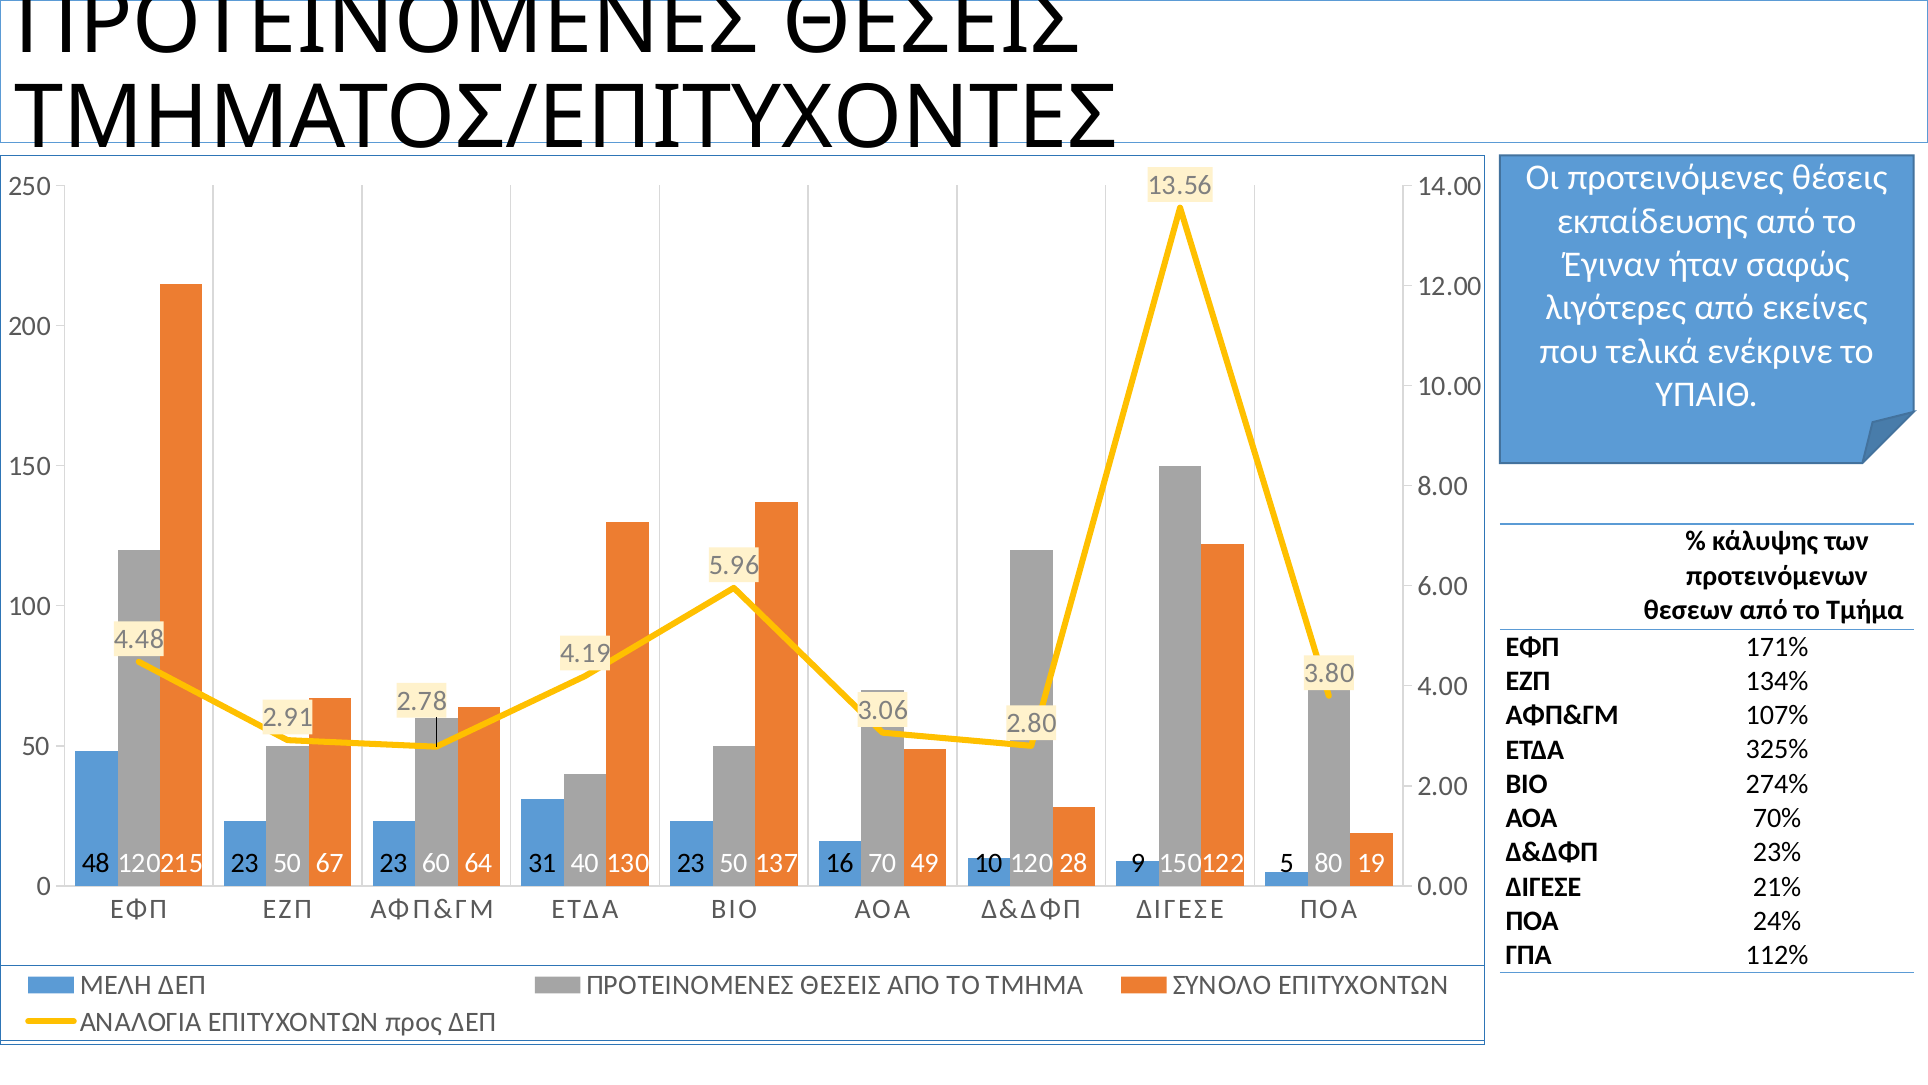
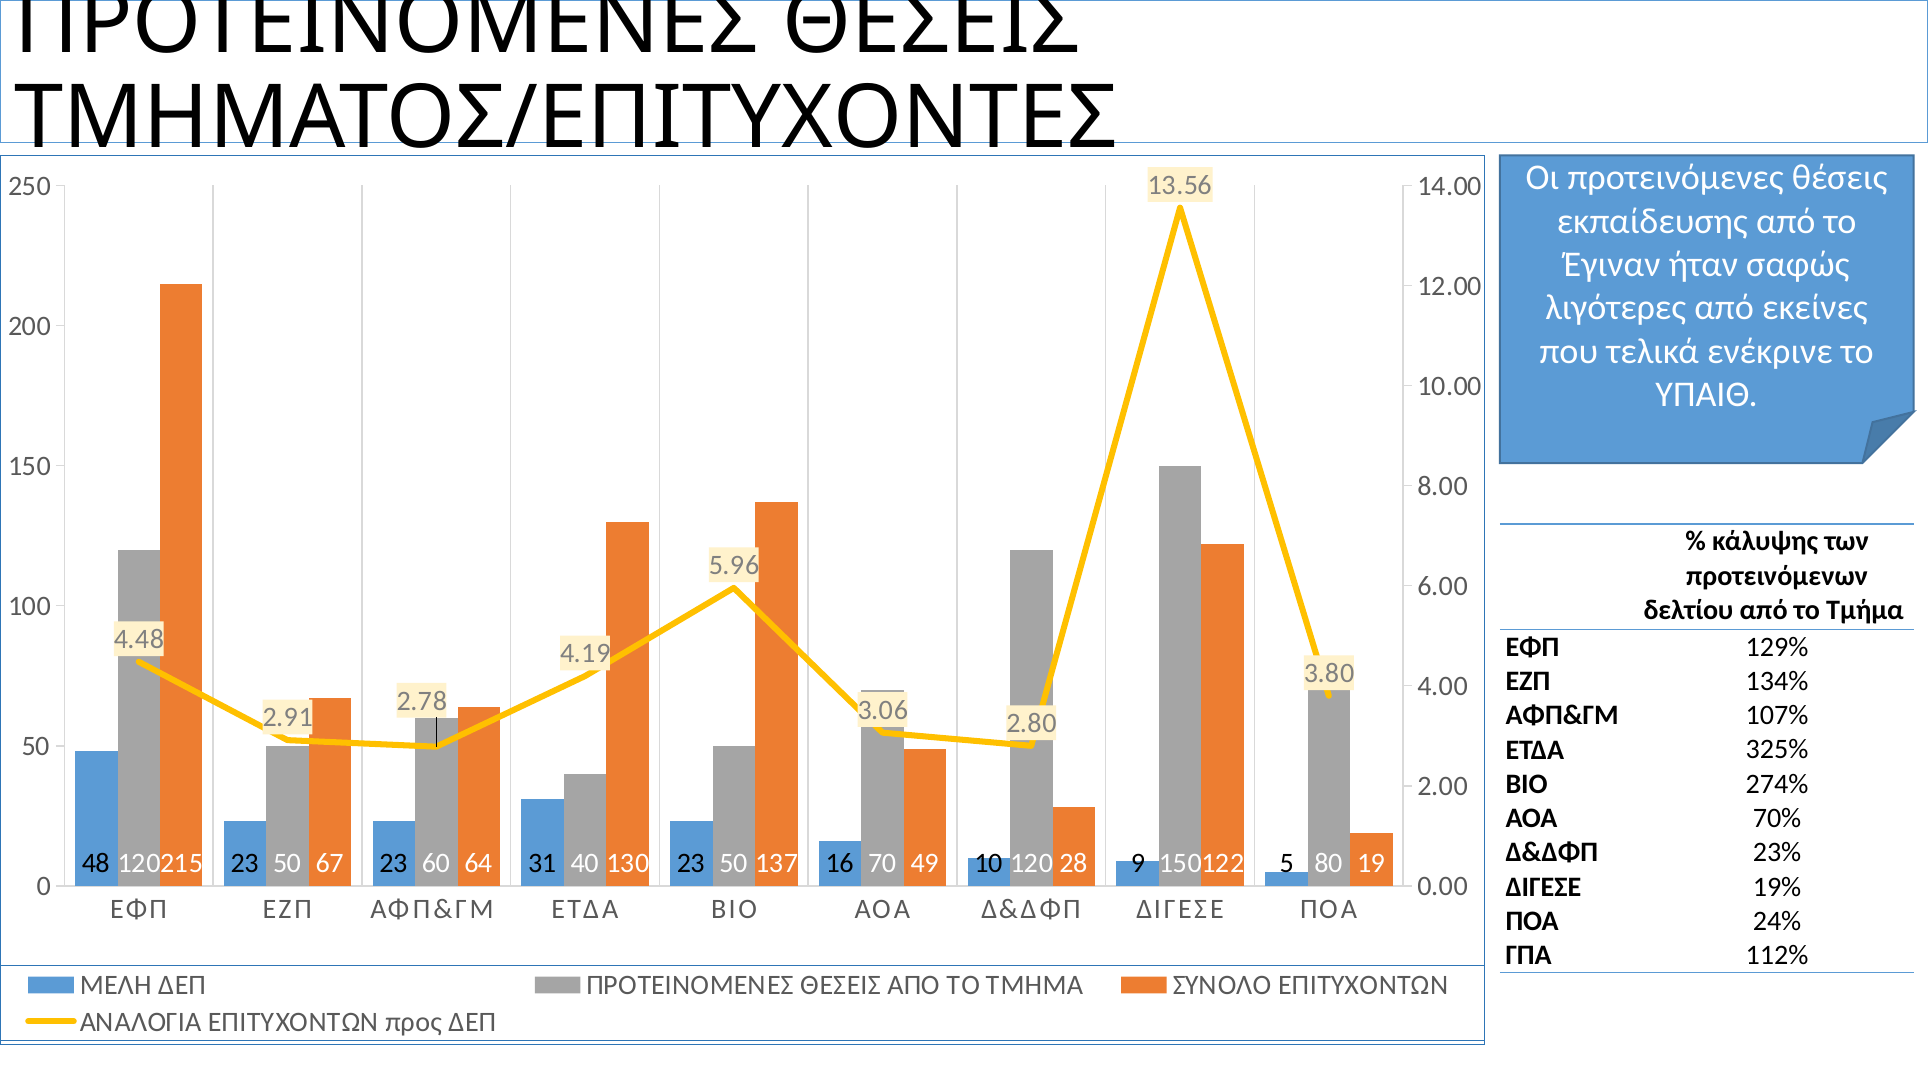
θεσεων: θεσεων -> δελτίου
171%: 171% -> 129%
21%: 21% -> 19%
